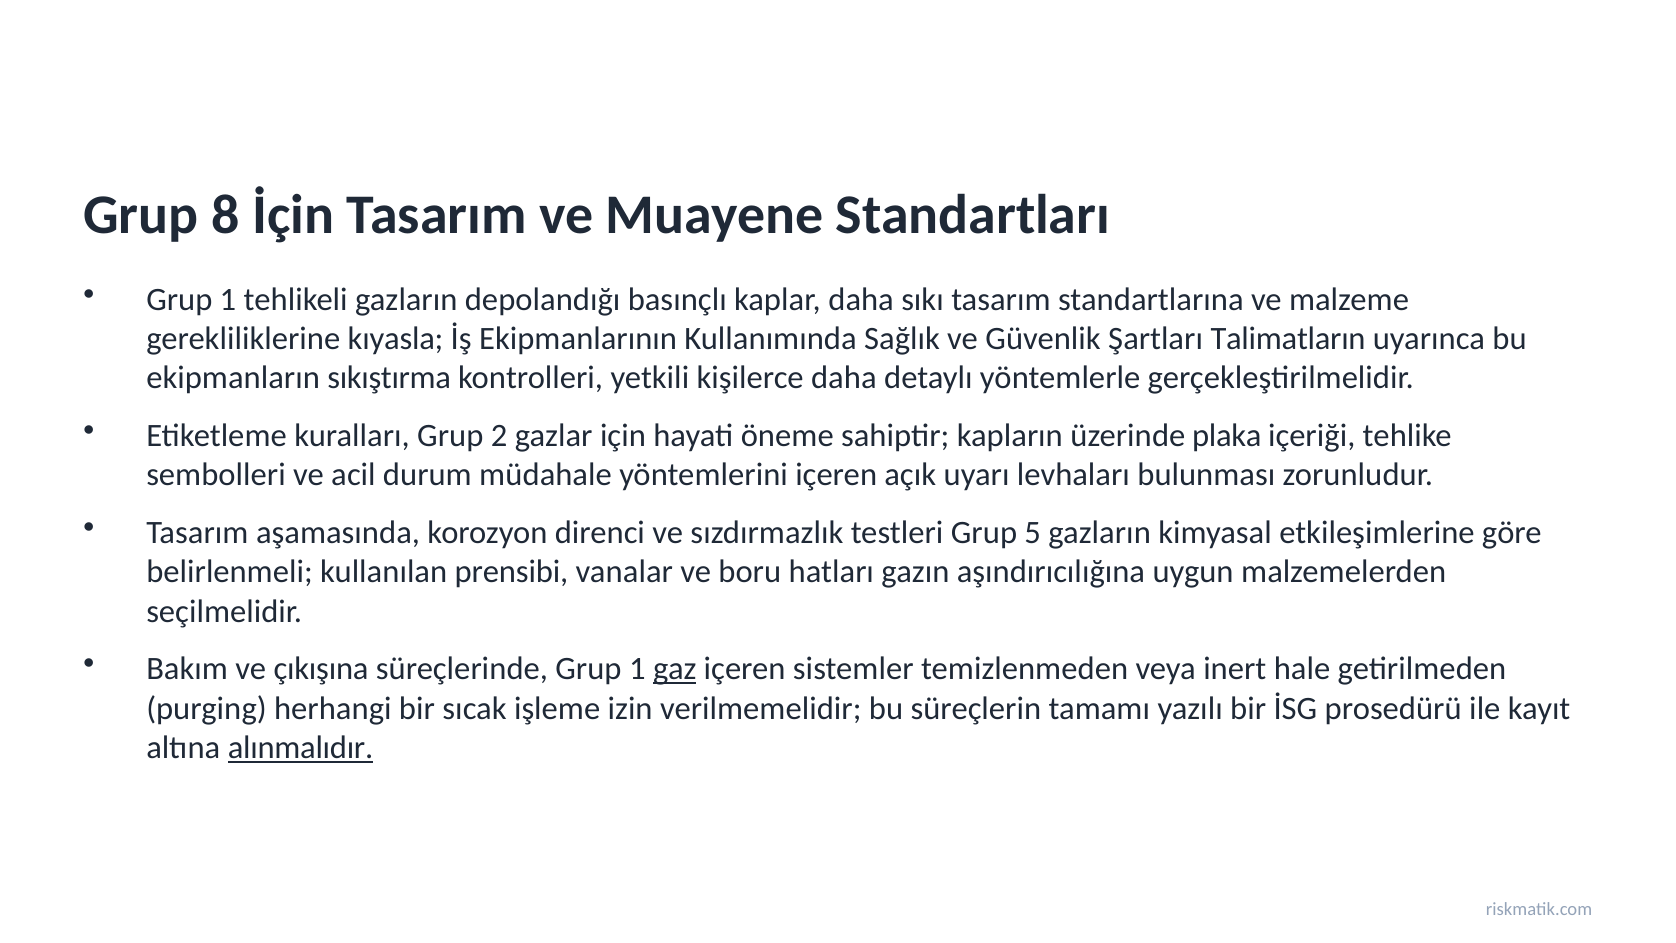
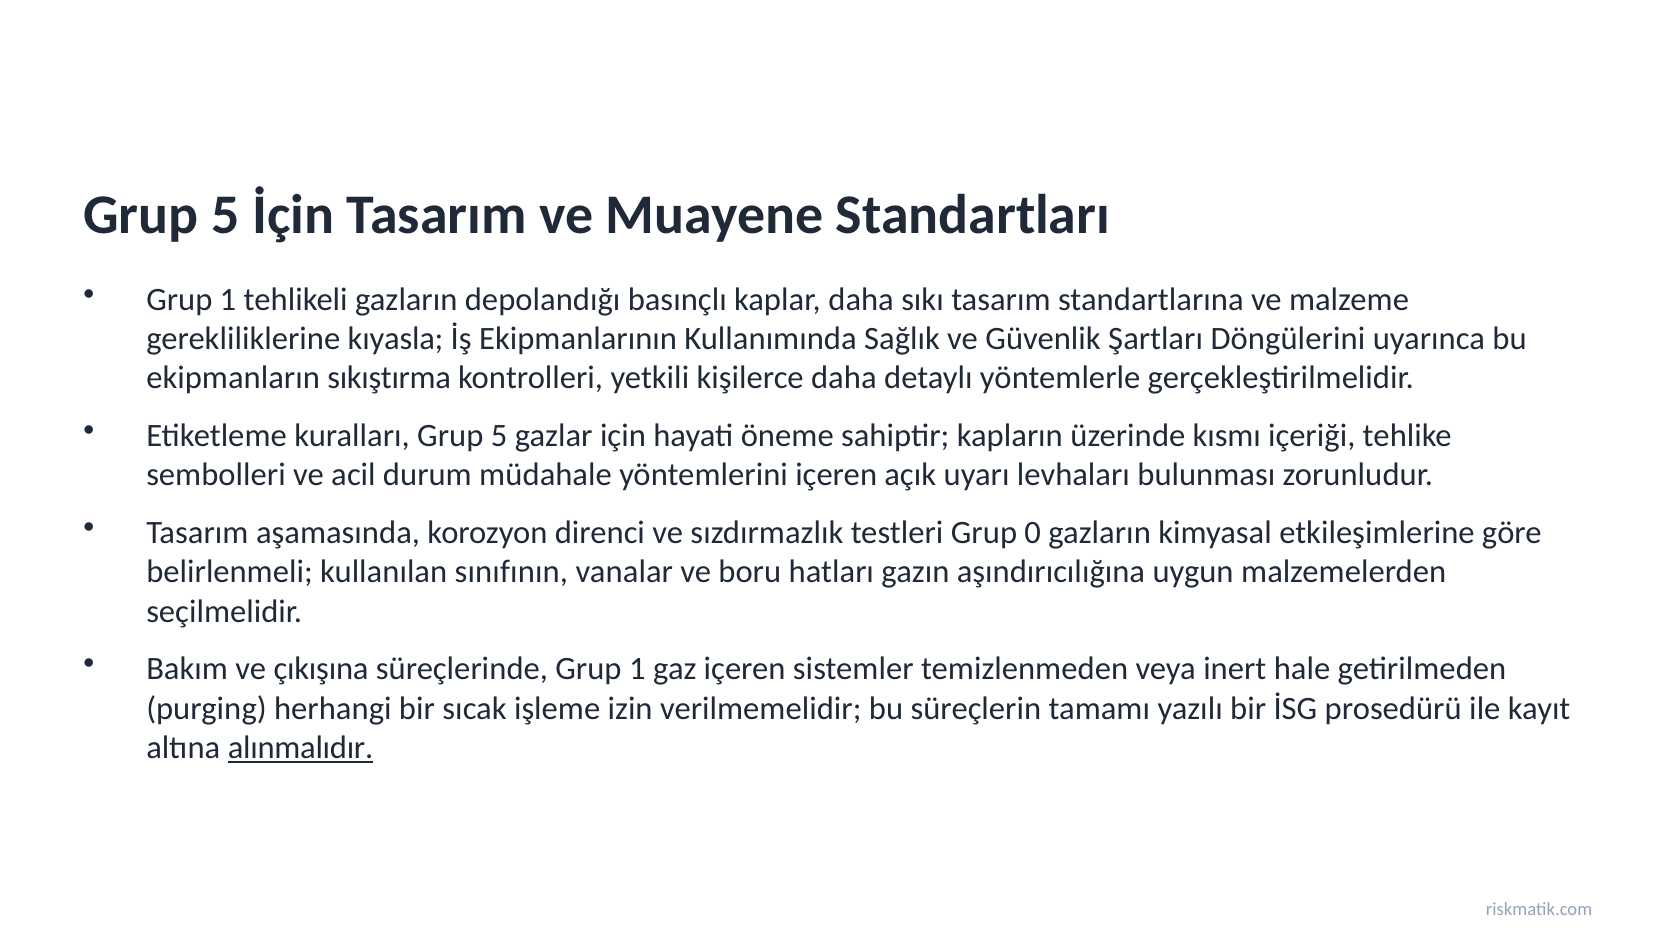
8 at (226, 215): 8 -> 5
Talimatların: Talimatların -> Döngülerini
kuralları Grup 2: 2 -> 5
plaka: plaka -> kısmı
5: 5 -> 0
prensibi: prensibi -> sınıfının
gaz underline: present -> none
